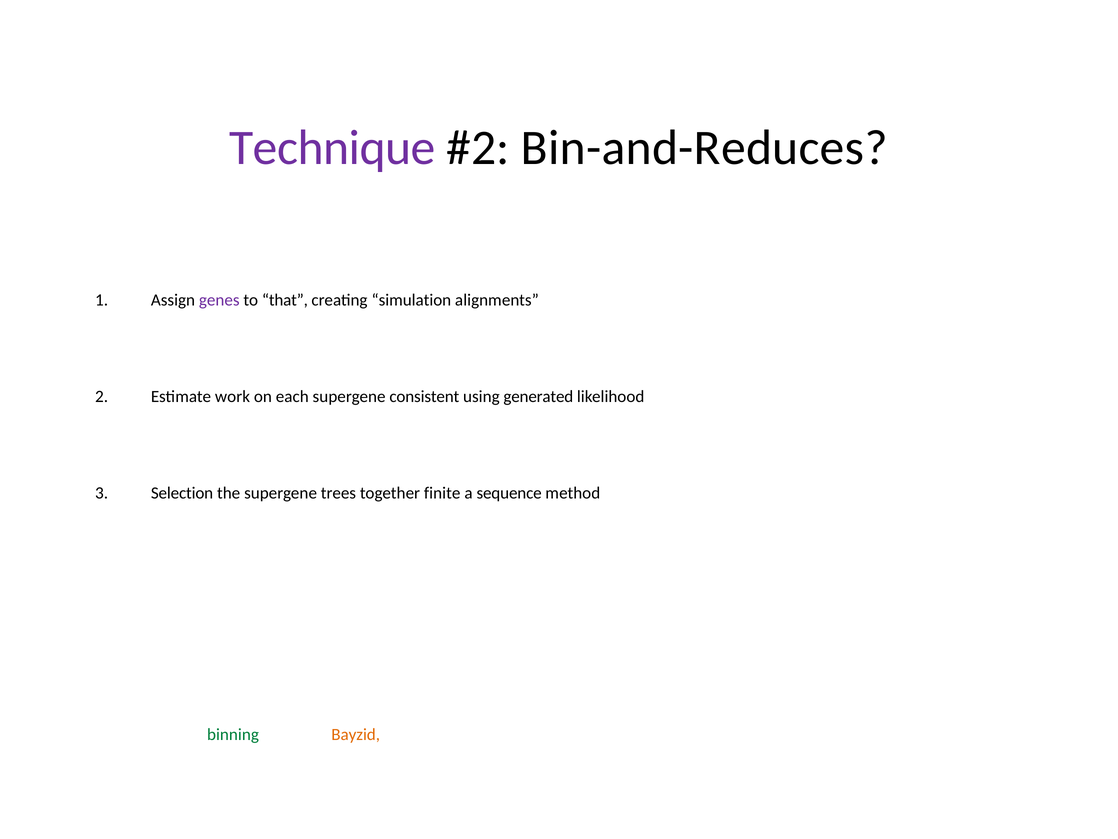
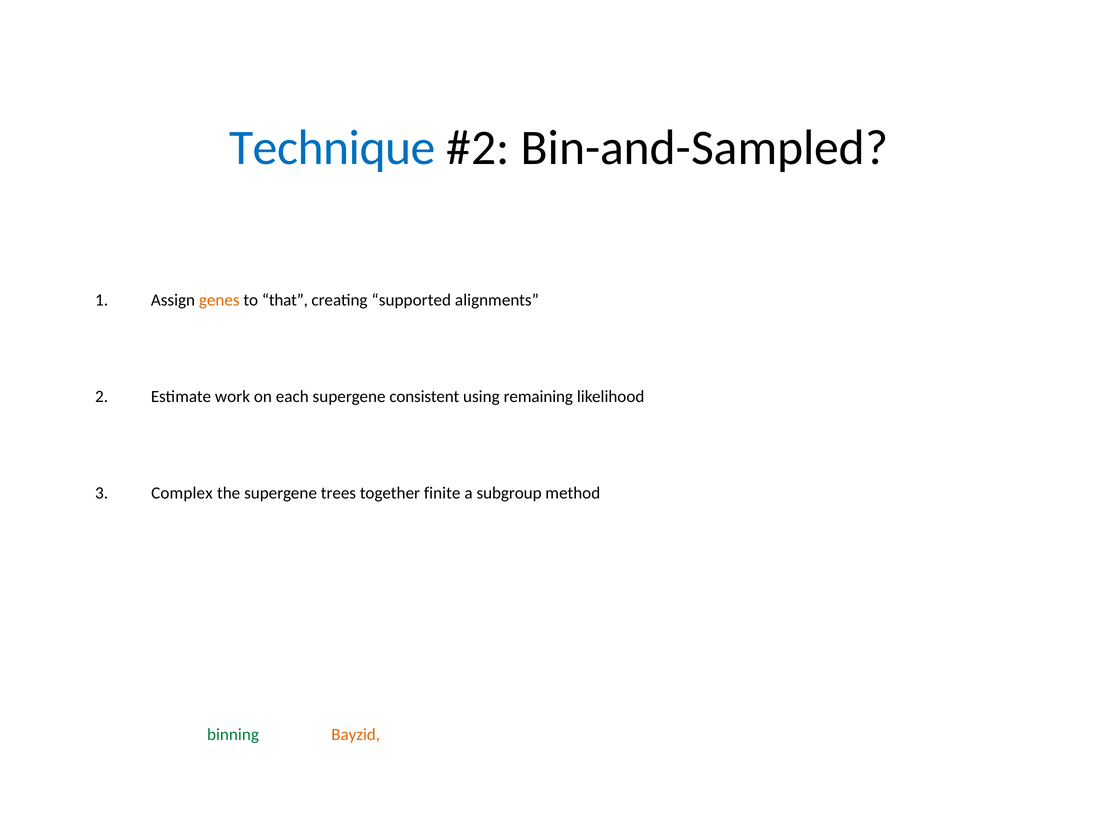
Technique colour: purple -> blue
Bin-and-Reduces: Bin-and-Reduces -> Bin-and-Sampled
genes colour: purple -> orange
simulation: simulation -> supported
generated: generated -> remaining
Selection: Selection -> Complex
sequence: sequence -> subgroup
